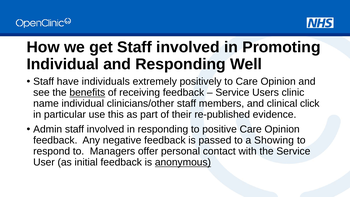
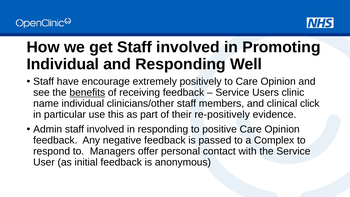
individuals: individuals -> encourage
re-published: re-published -> re-positively
Showing: Showing -> Complex
anonymous underline: present -> none
